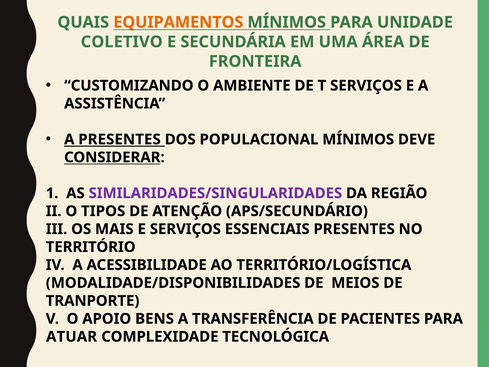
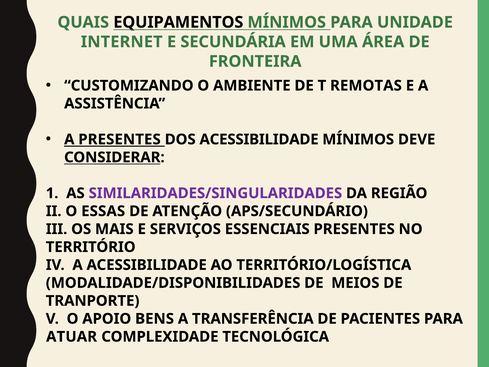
EQUIPAMENTOS colour: orange -> black
COLETIVO: COLETIVO -> INTERNET
T SERVIÇOS: SERVIÇOS -> REMOTAS
DOS POPULACIONAL: POPULACIONAL -> ACESSIBILIDADE
TIPOS: TIPOS -> ESSAS
